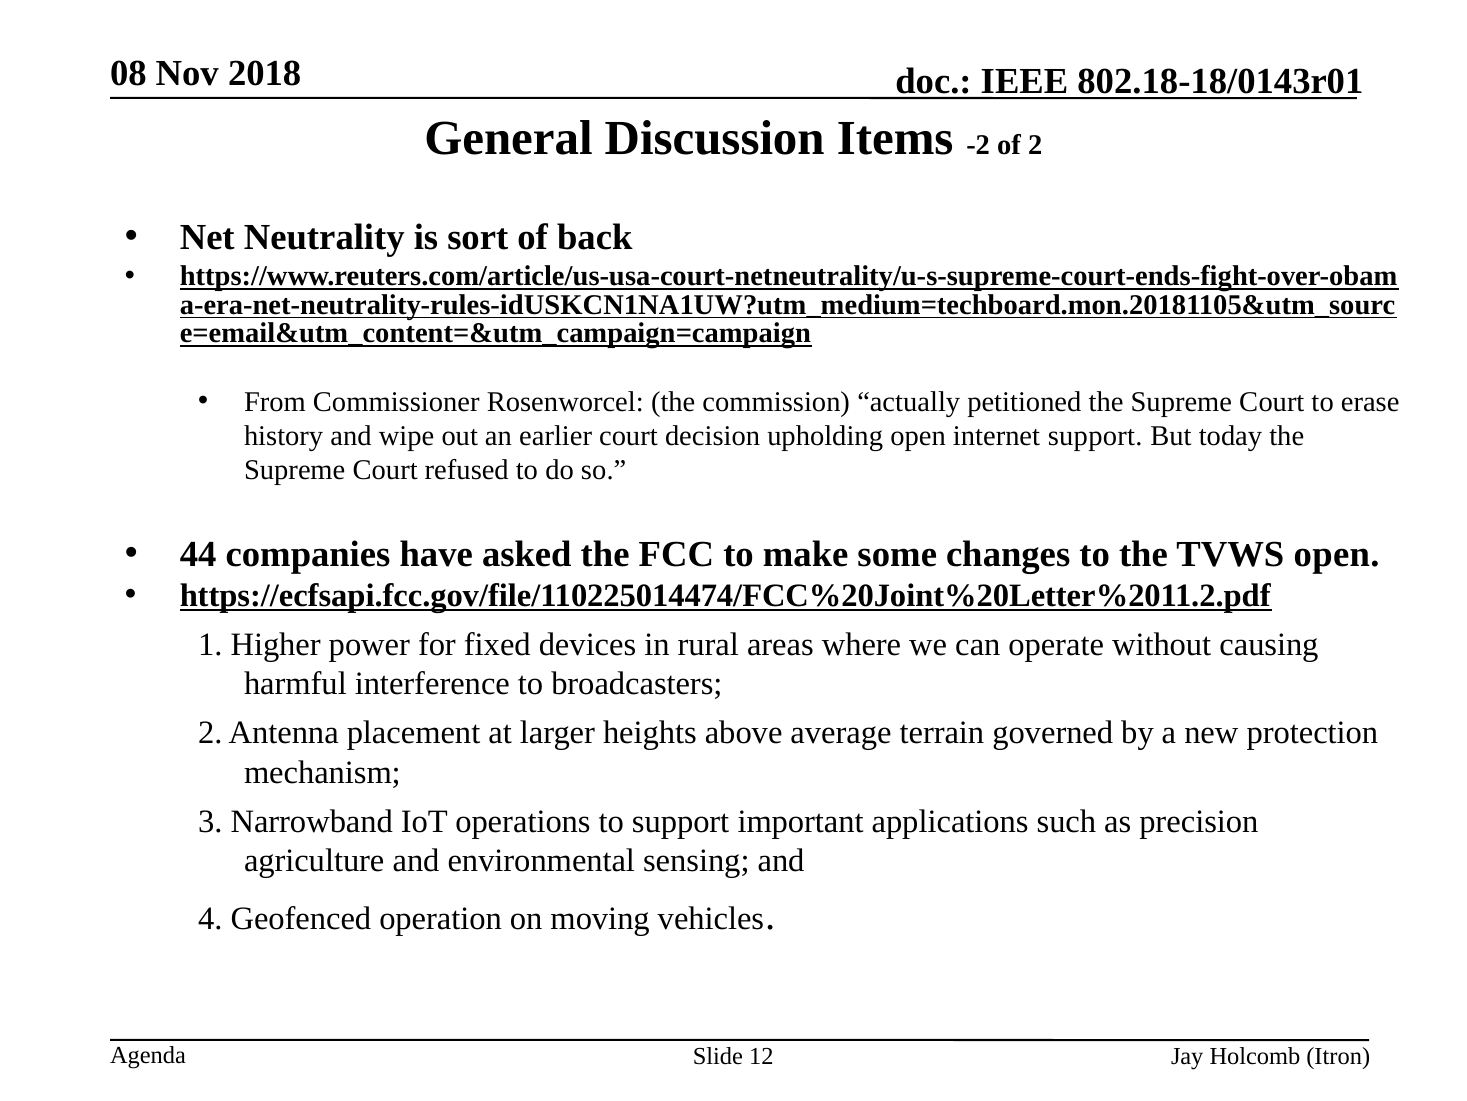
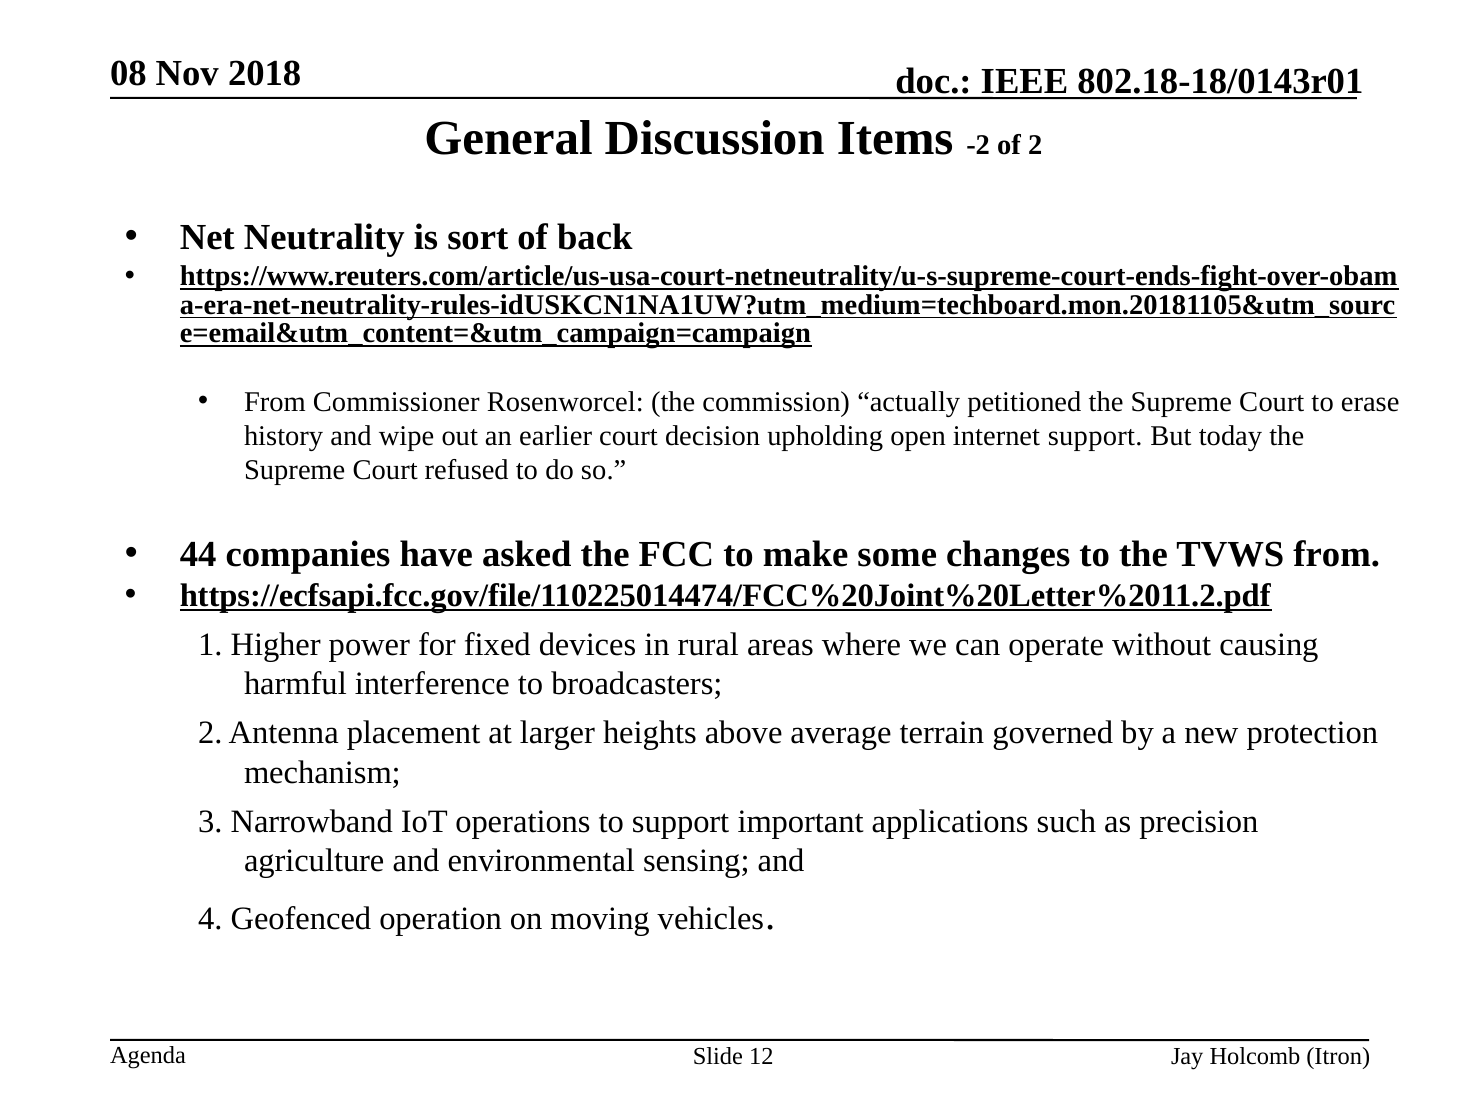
TVWS open: open -> from
